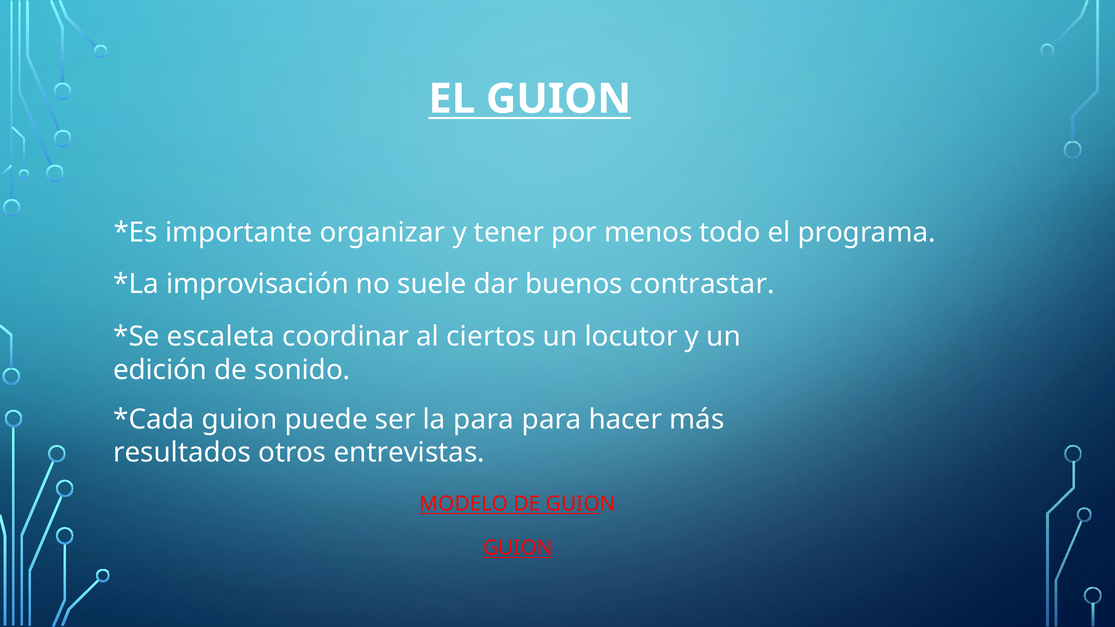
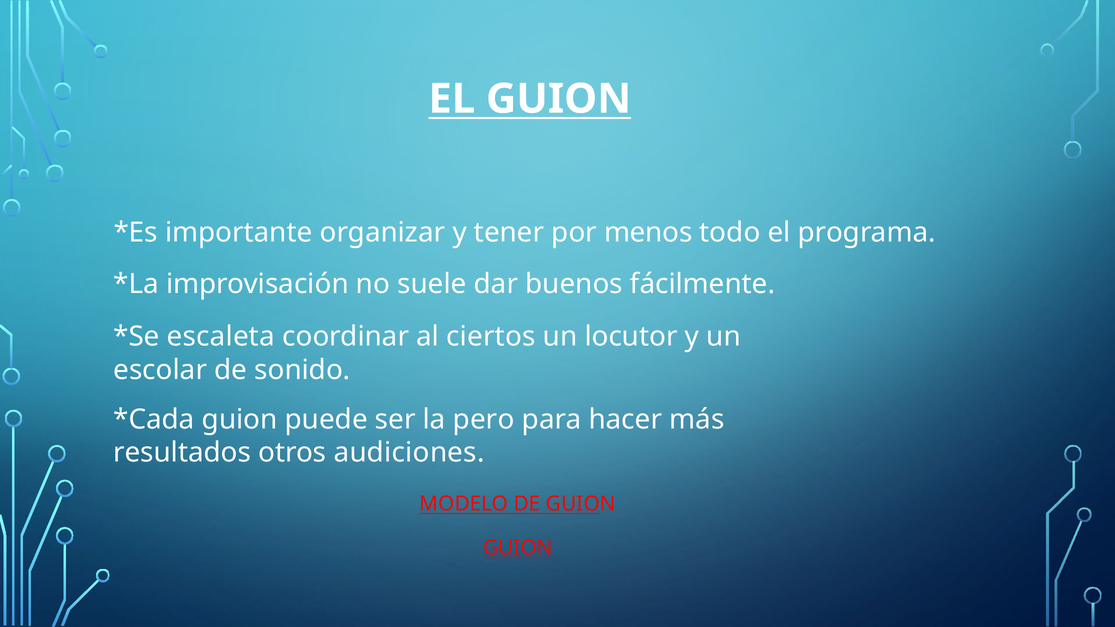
contrastar: contrastar -> fácilmente
edición: edición -> escolar
la para: para -> pero
entrevistas: entrevistas -> audiciones
